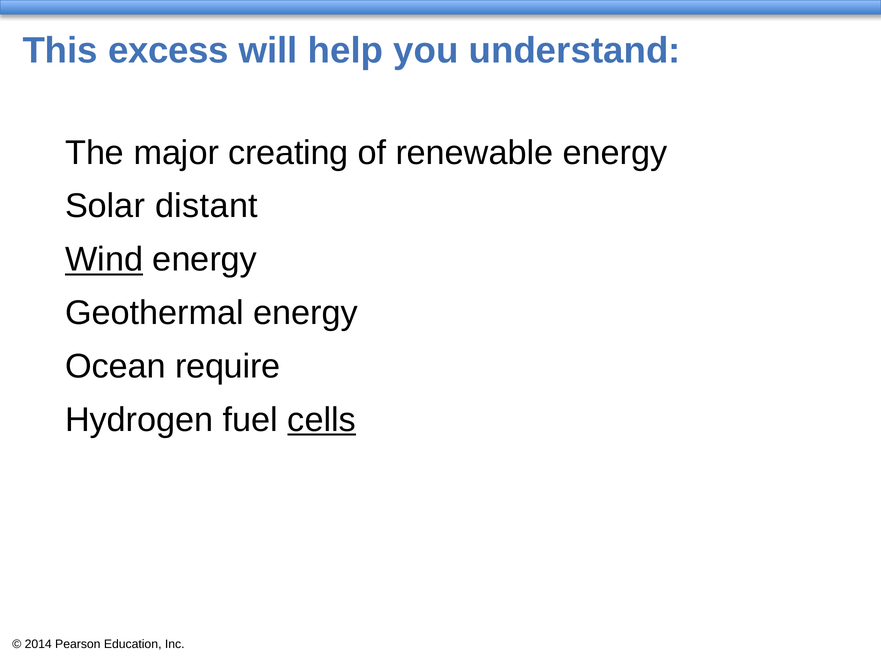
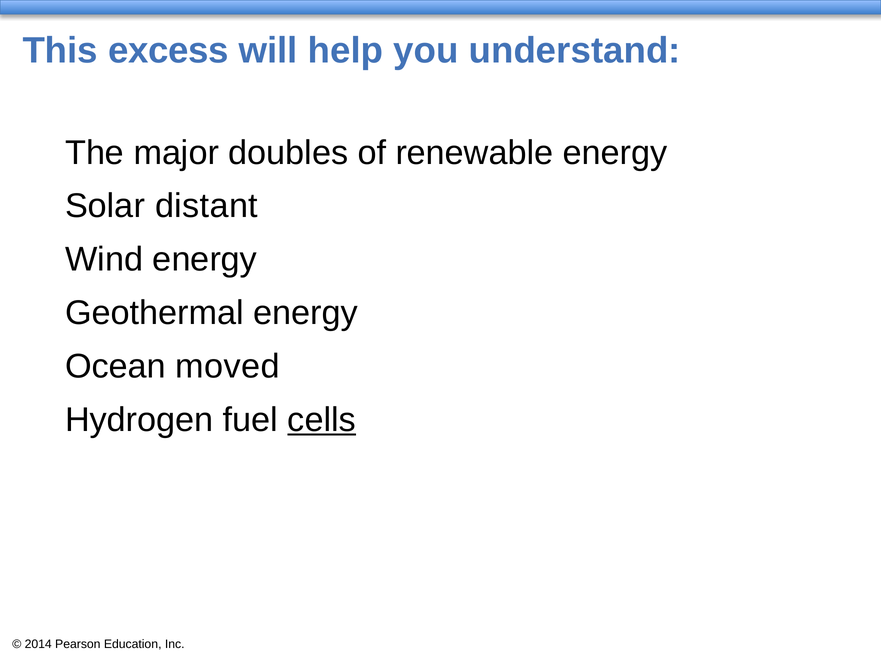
creating: creating -> doubles
Wind underline: present -> none
require: require -> moved
